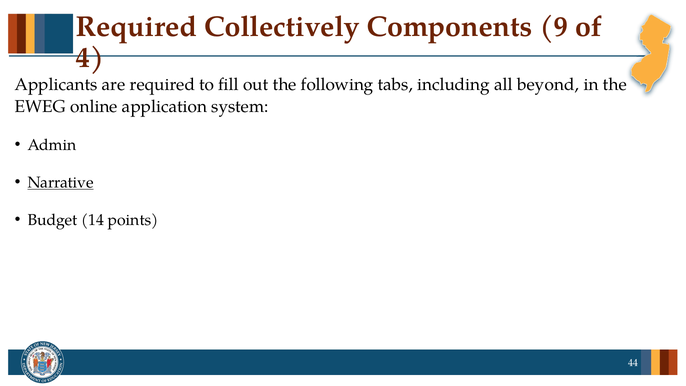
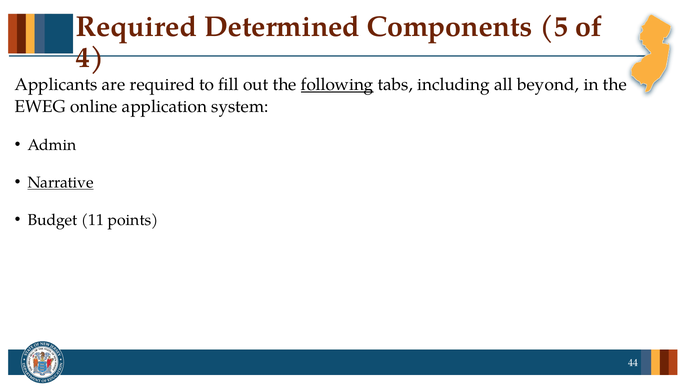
Collectively: Collectively -> Determined
9: 9 -> 5
following underline: none -> present
14: 14 -> 11
